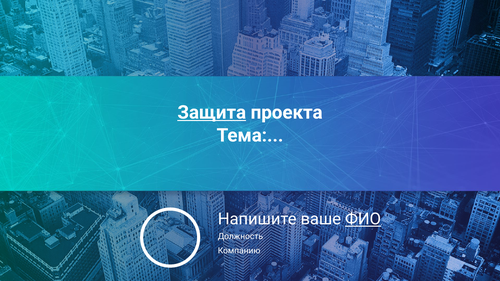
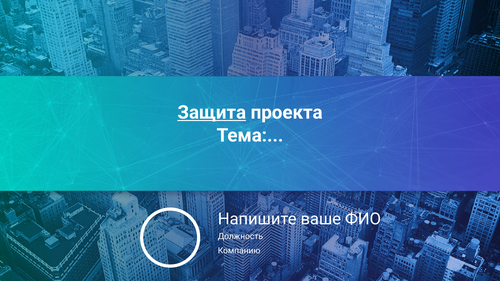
ФИО underline: present -> none
